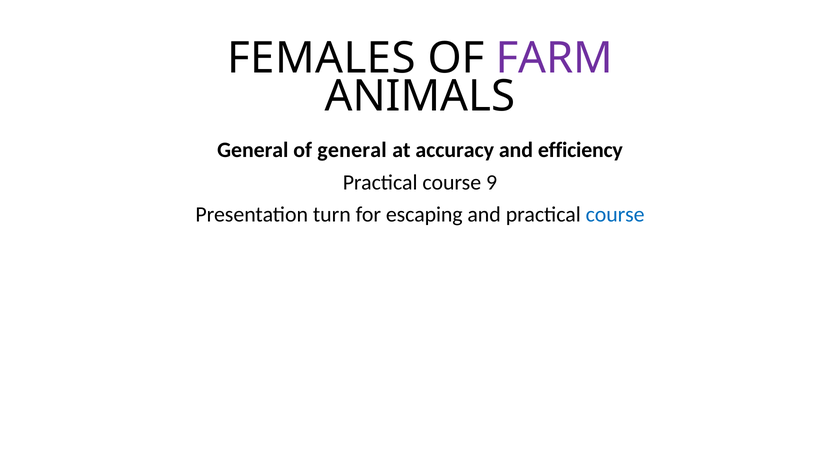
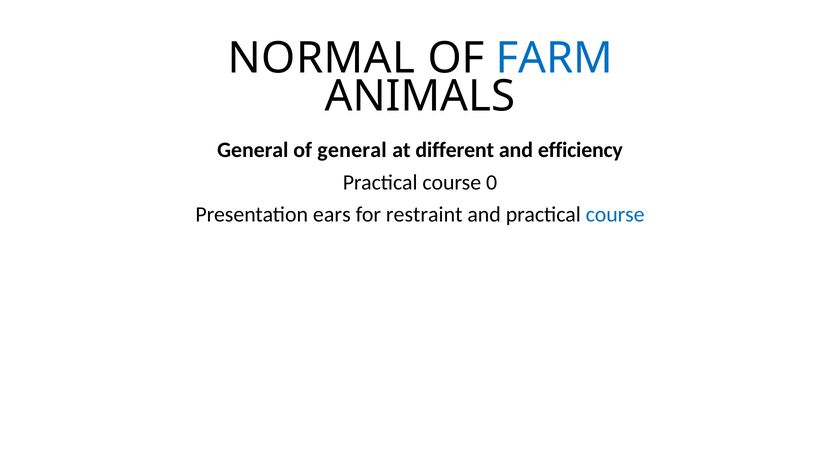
FEMALES: FEMALES -> NORMAL
FARM colour: purple -> blue
accuracy: accuracy -> different
9: 9 -> 0
turn: turn -> ears
escaping: escaping -> restraint
